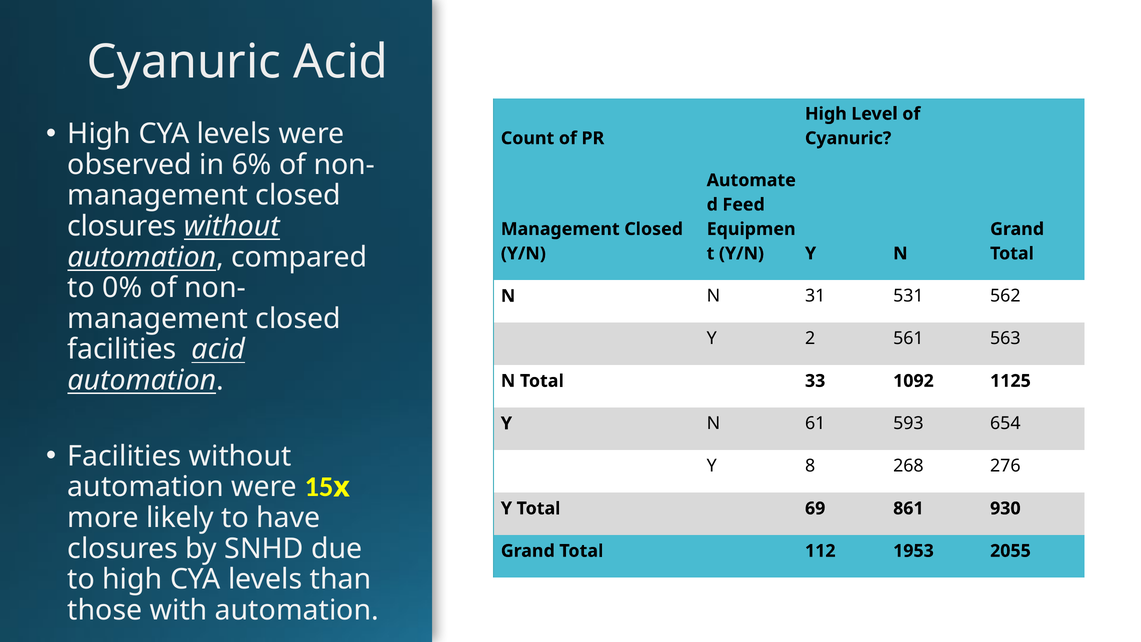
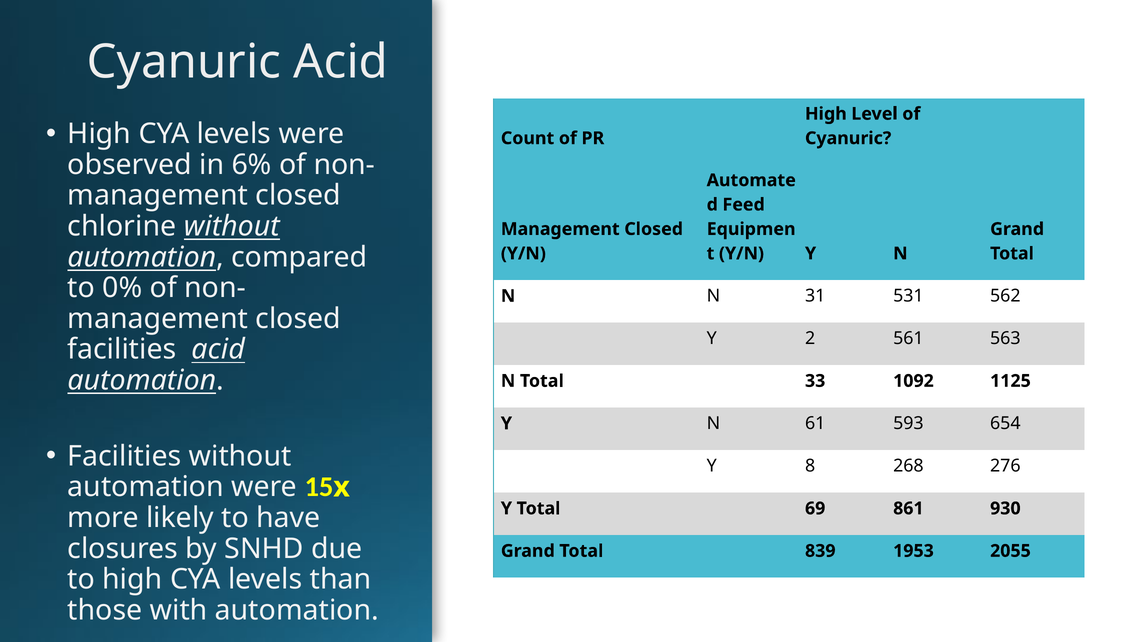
closures at (122, 226): closures -> chlorine
112: 112 -> 839
